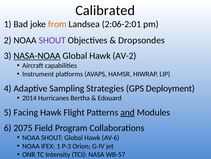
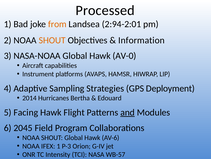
Calibrated: Calibrated -> Processed
2:06-2:01: 2:06-2:01 -> 2:94-2:01
SHOUT at (52, 40) colour: purple -> orange
Dropsondes: Dropsondes -> Information
NASA-NOAA underline: present -> none
AV-2: AV-2 -> AV-0
2075: 2075 -> 2045
